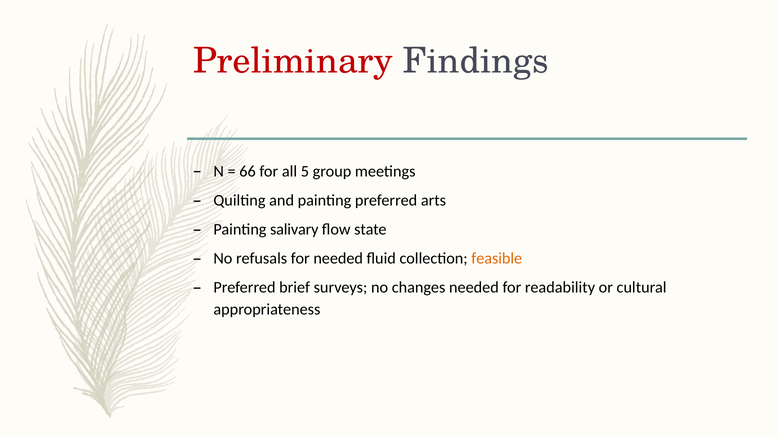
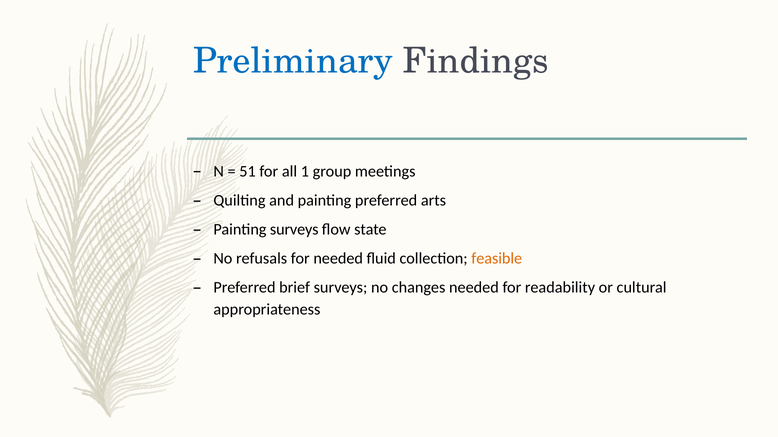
Preliminary colour: red -> blue
66: 66 -> 51
5: 5 -> 1
Painting salivary: salivary -> surveys
